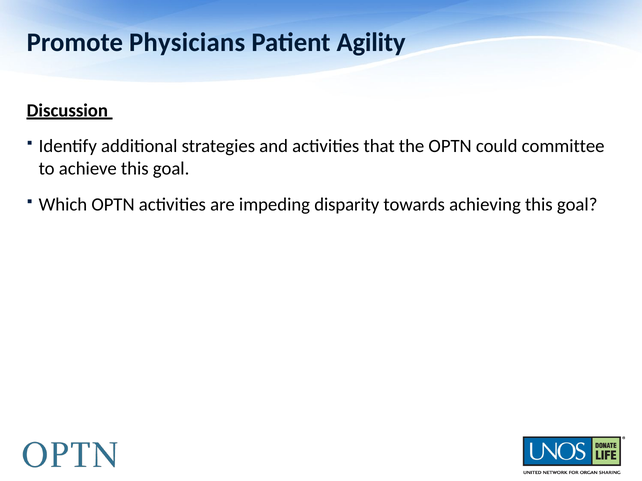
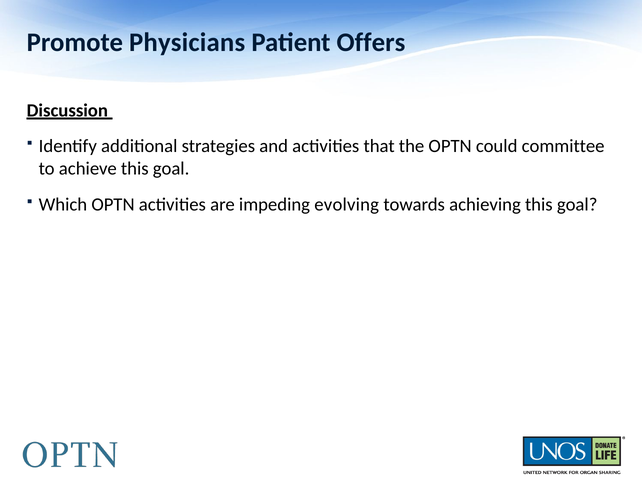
Agility: Agility -> Offers
disparity: disparity -> evolving
